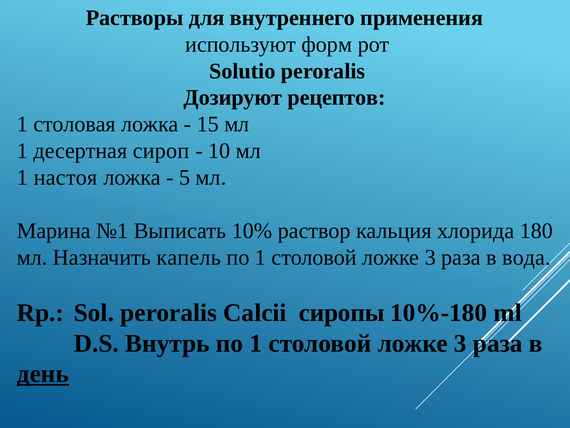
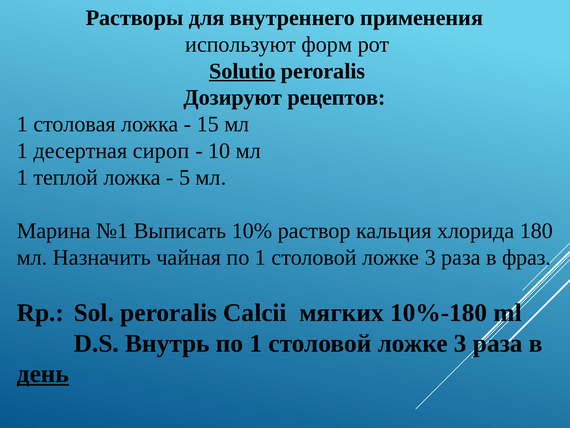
Solutio underline: none -> present
настоя: настоя -> теплой
капель: капель -> чайная
вода: вода -> фраз
сиропы: сиропы -> мягких
